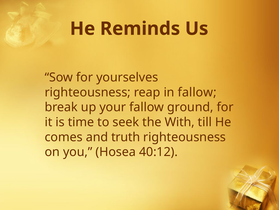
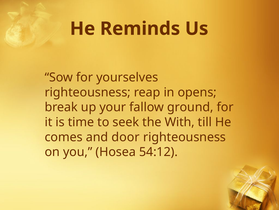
in fallow: fallow -> opens
truth: truth -> door
40:12: 40:12 -> 54:12
